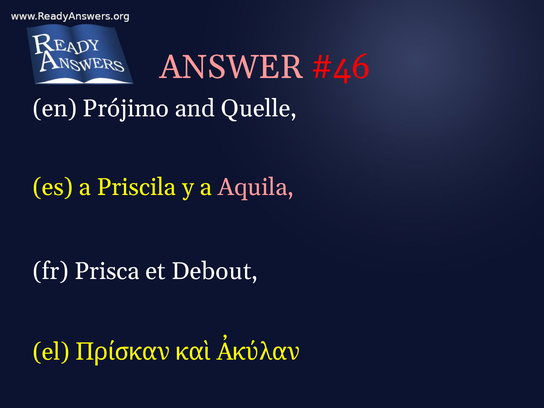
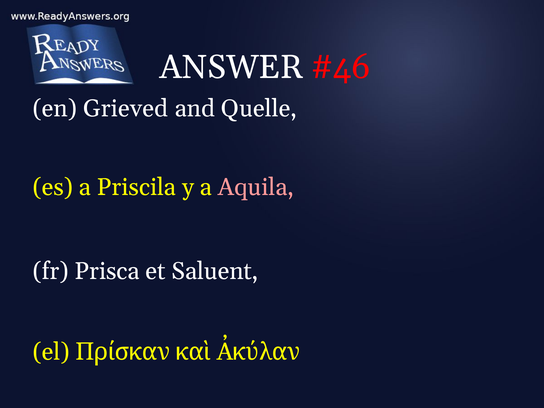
ANSWER colour: pink -> white
Prójimo: Prójimo -> Grieved
Debout: Debout -> Saluent
